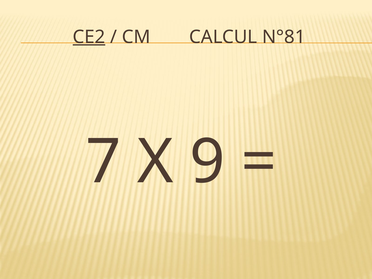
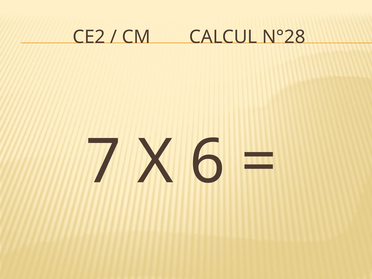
CE2 underline: present -> none
N°81: N°81 -> N°28
9: 9 -> 6
